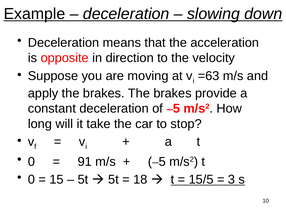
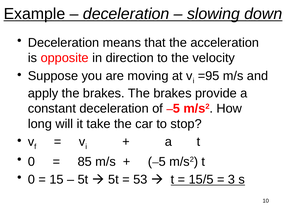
=63: =63 -> =95
91: 91 -> 85
18: 18 -> 53
